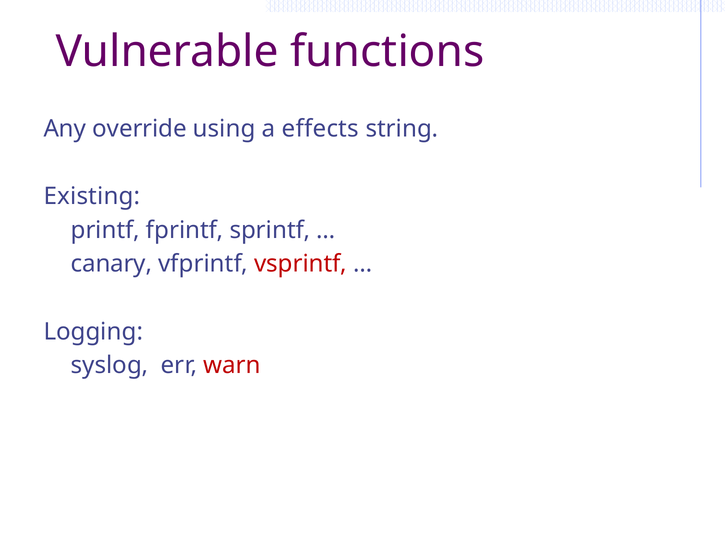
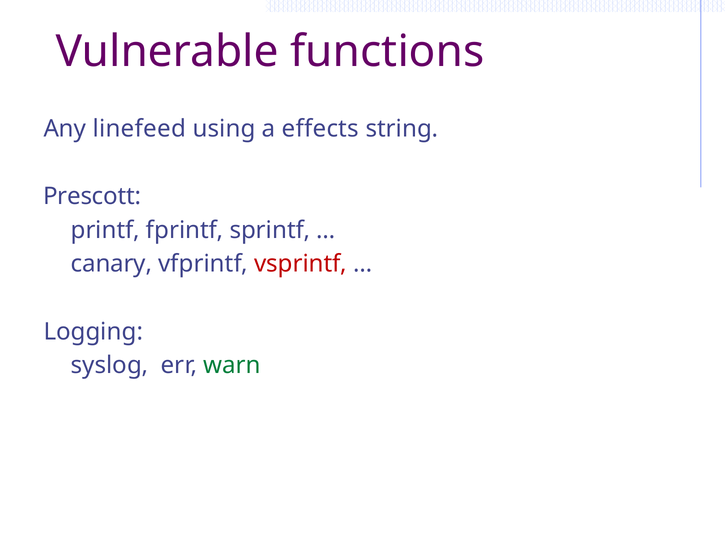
override: override -> linefeed
Existing: Existing -> Prescott
warn colour: red -> green
